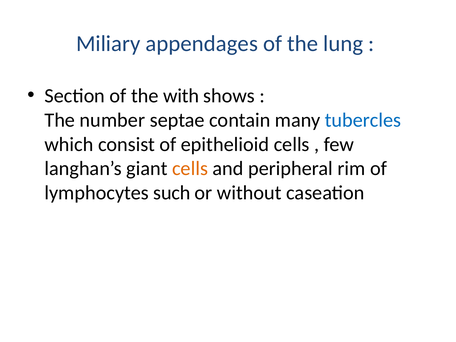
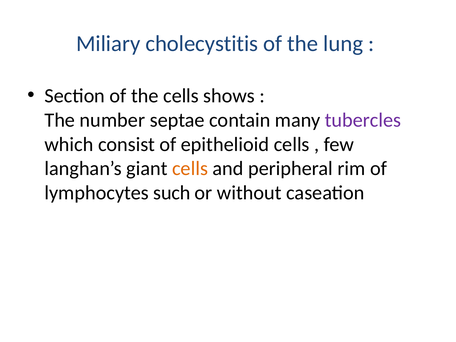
appendages: appendages -> cholecystitis
the with: with -> cells
tubercles colour: blue -> purple
